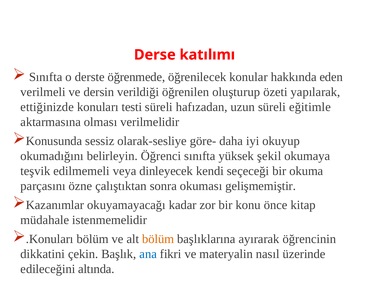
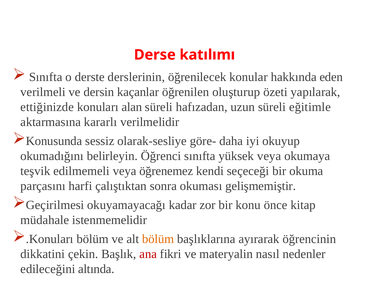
öğrenmede: öğrenmede -> derslerinin
verildiği: verildiği -> kaçanlar
testi: testi -> alan
olması: olması -> kararlı
yüksek şekil: şekil -> veya
dinleyecek: dinleyecek -> öğrenemez
özne: özne -> harfi
Kazanımlar: Kazanımlar -> Geçirilmesi
ana colour: blue -> red
üzerinde: üzerinde -> nedenler
